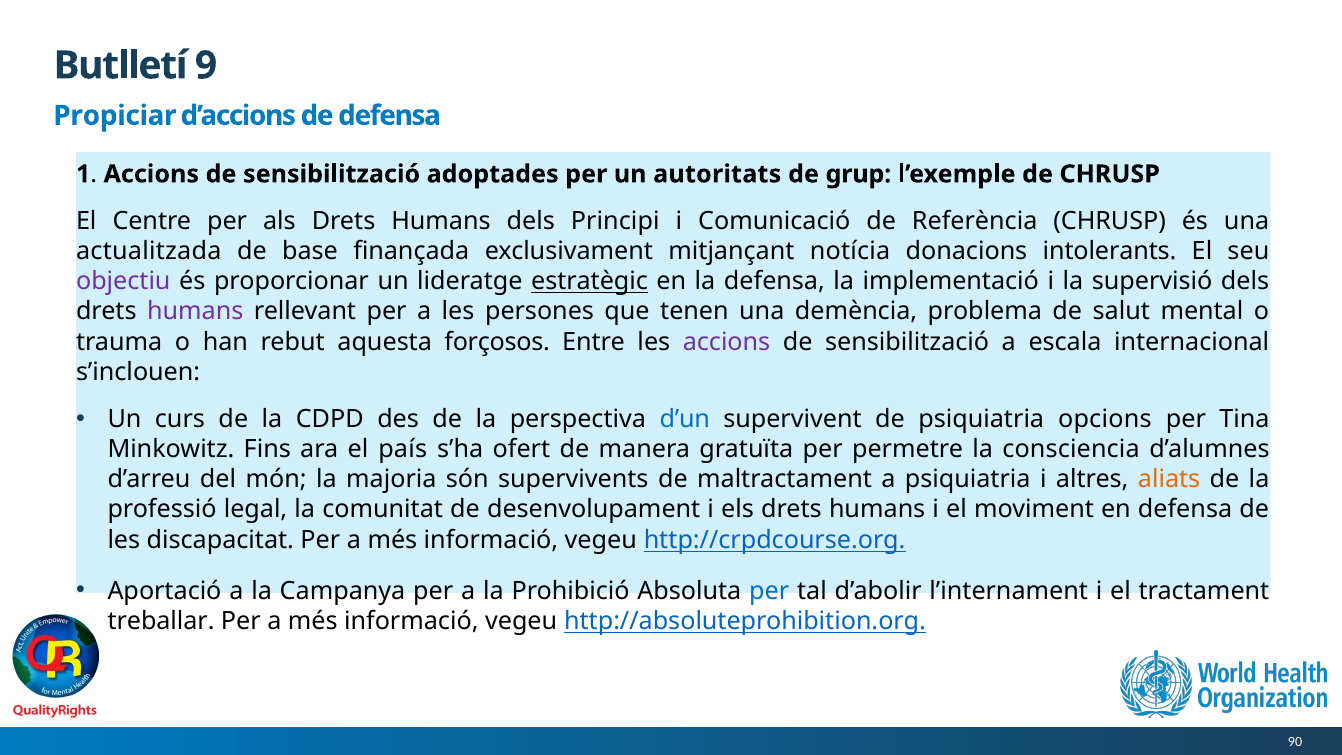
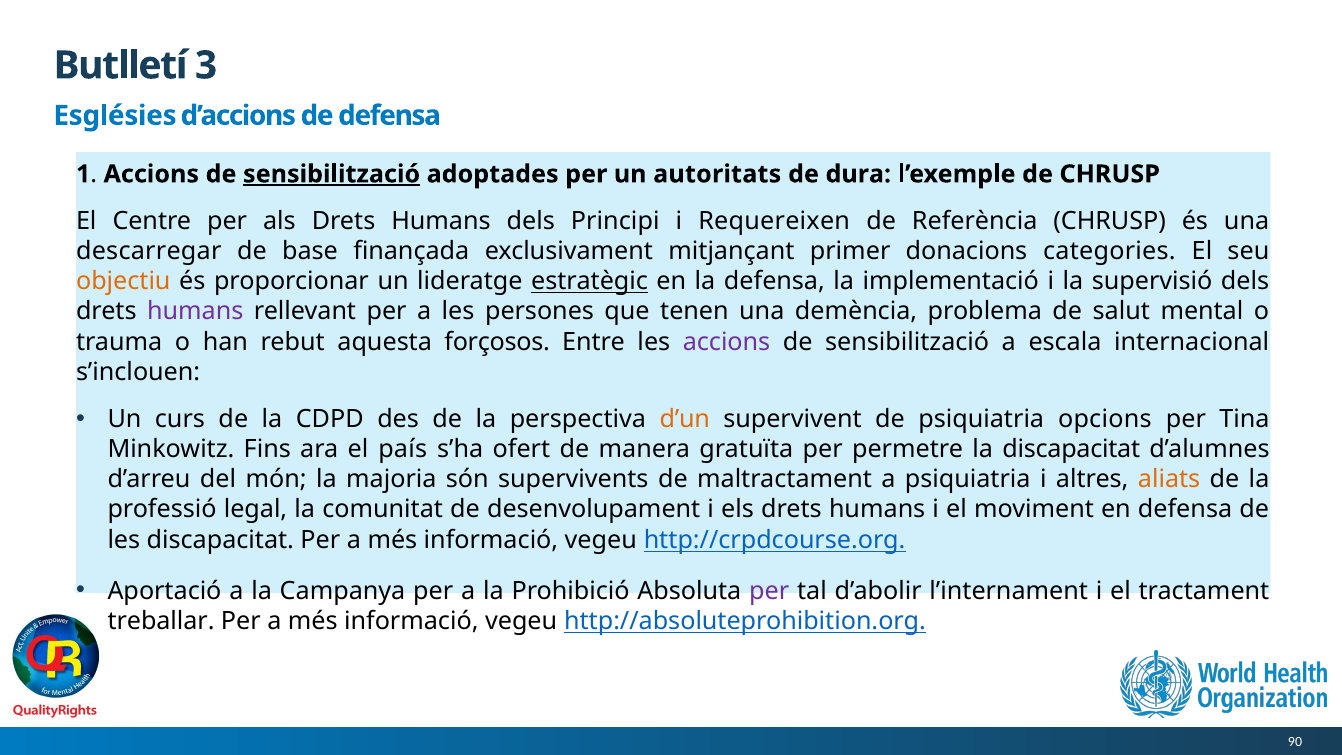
9: 9 -> 3
Propiciar: Propiciar -> Esglésies
sensibilització at (332, 174) underline: none -> present
grup: grup -> dura
Comunicació: Comunicació -> Requereixen
actualitzada: actualitzada -> descarregar
notícia: notícia -> primer
intolerants: intolerants -> categories
objectiu colour: purple -> orange
d’un colour: blue -> orange
la consciencia: consciencia -> discapacitat
per at (769, 591) colour: blue -> purple
